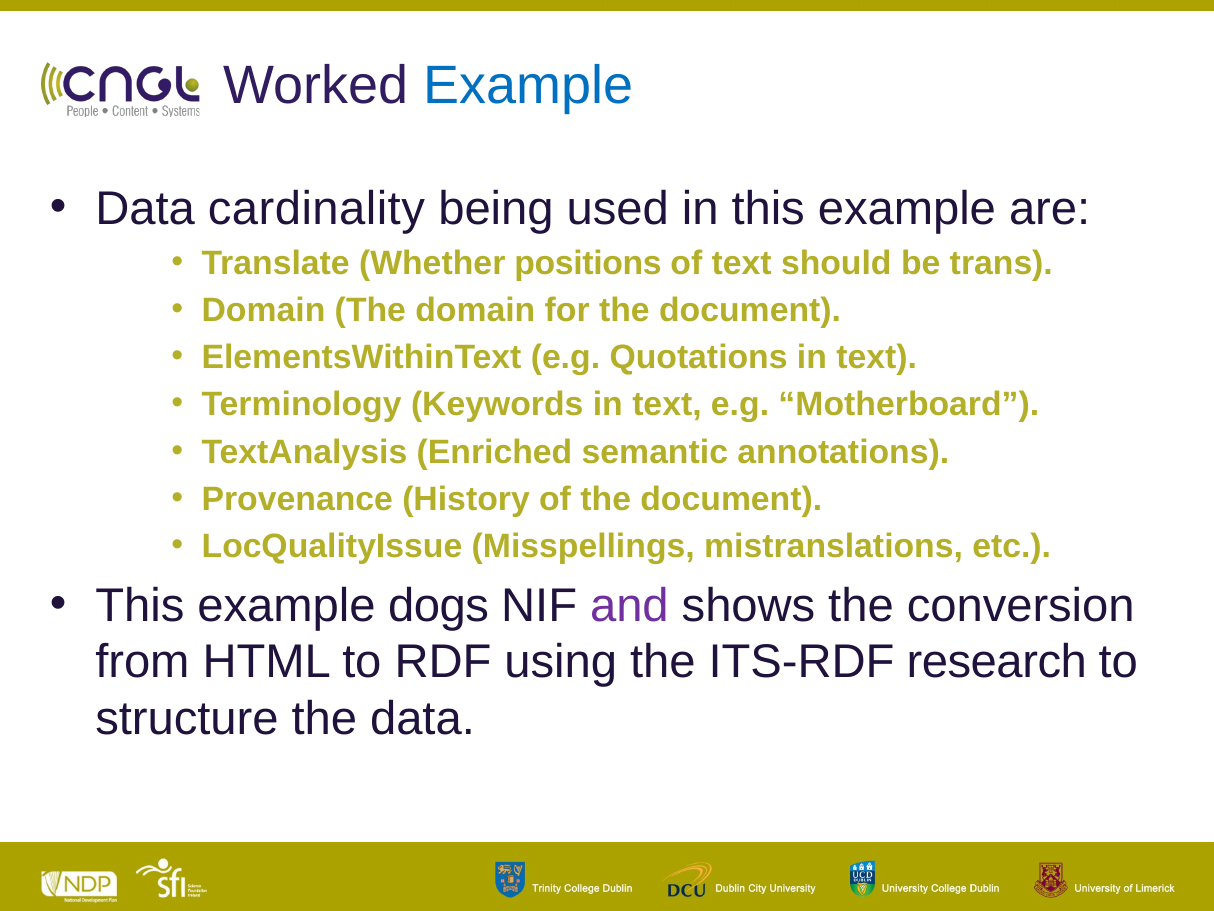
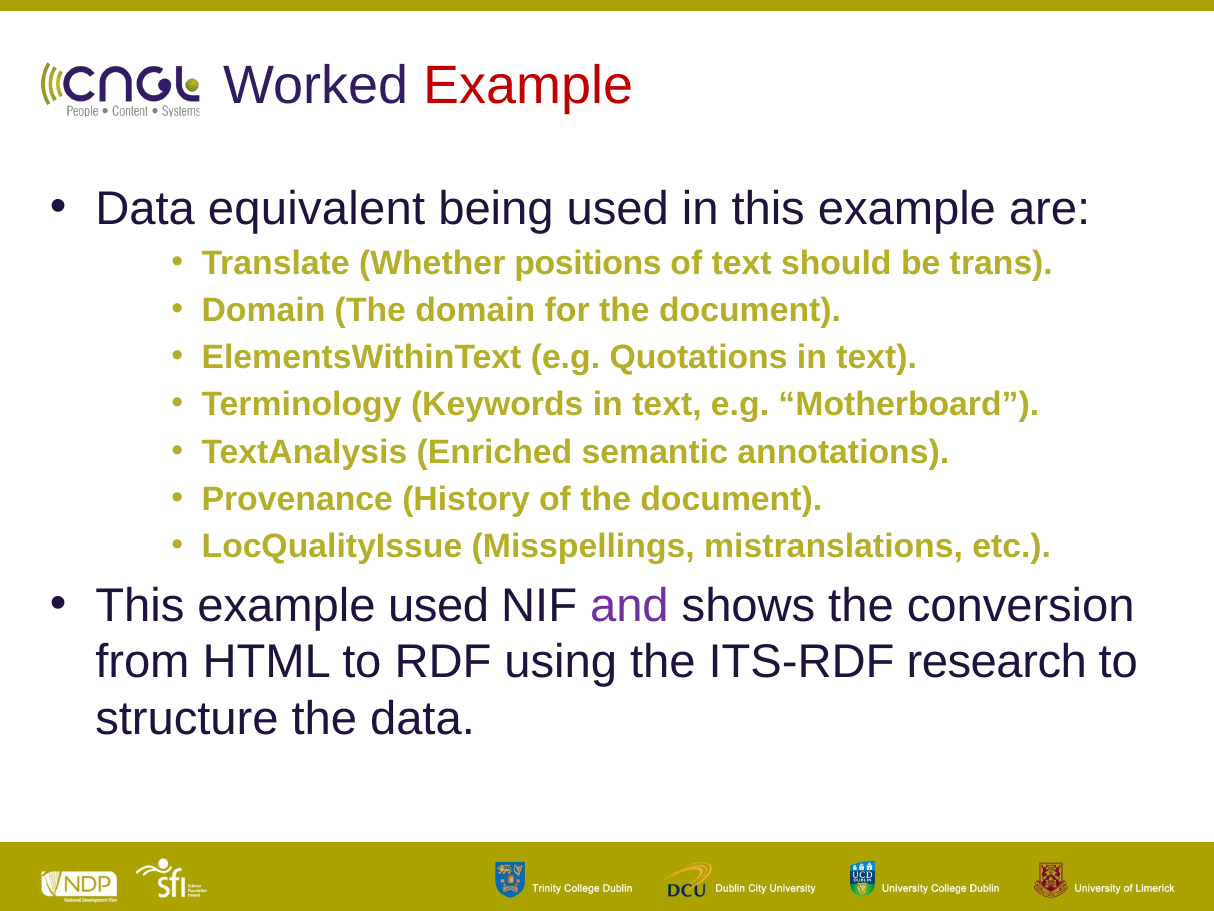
Example at (528, 86) colour: blue -> red
cardinality: cardinality -> equivalent
example dogs: dogs -> used
